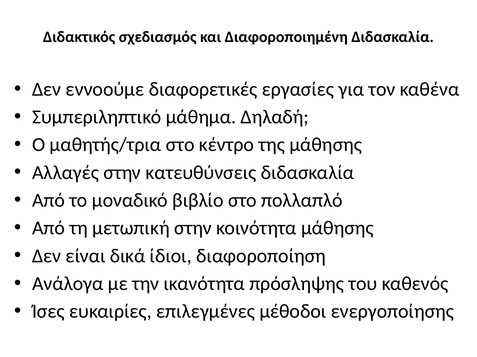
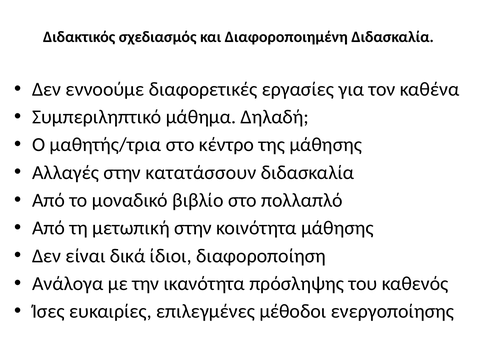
κατευθύνσεις: κατευθύνσεις -> κατατάσσουν
